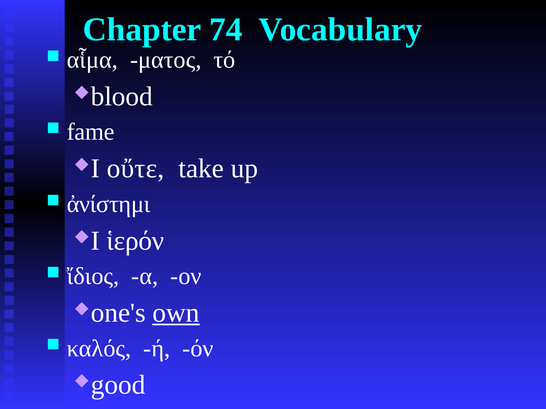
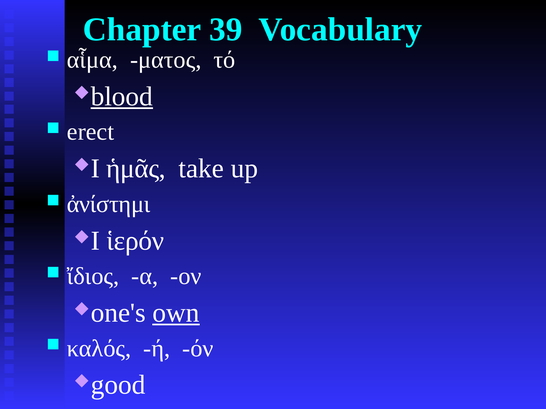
74: 74 -> 39
blood underline: none -> present
fame: fame -> erect
οὔτε: οὔτε -> ἡμᾶς
